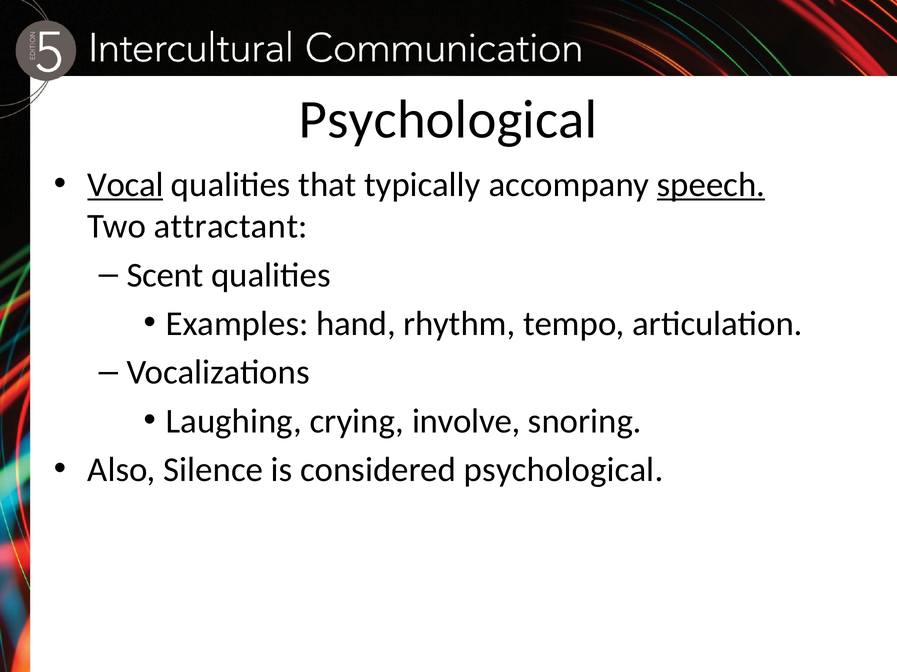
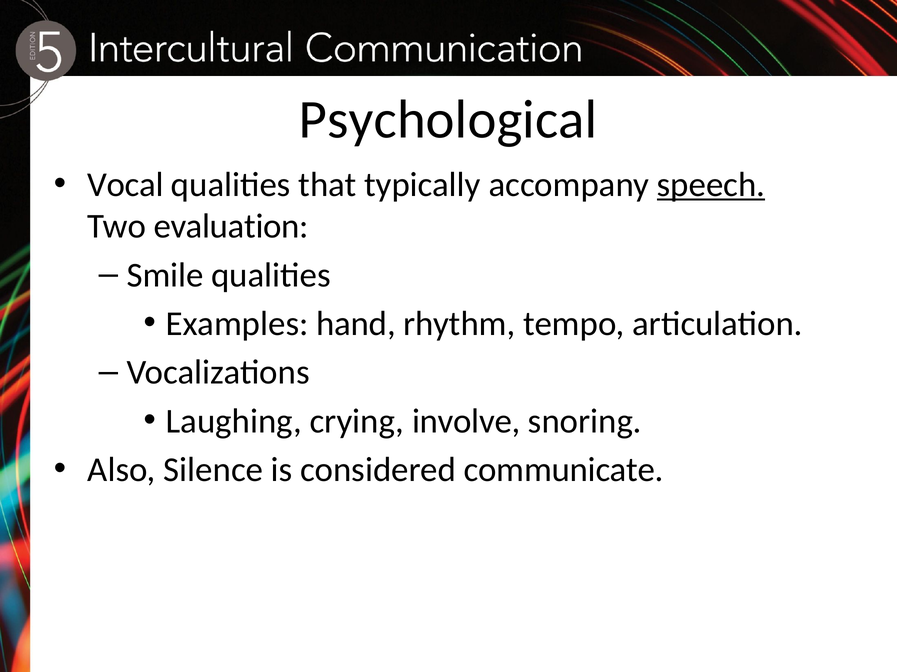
Vocal underline: present -> none
attractant: attractant -> evaluation
Scent: Scent -> Smile
considered psychological: psychological -> communicate
